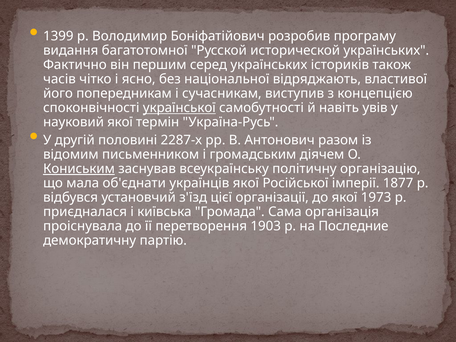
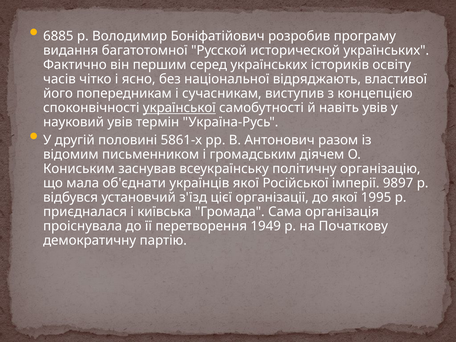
1399: 1399 -> 6885
також: також -> освіту
науковий якої: якої -> увів
2287-х: 2287-х -> 5861-х
Кониським underline: present -> none
1877: 1877 -> 9897
1973: 1973 -> 1995
1903: 1903 -> 1949
Последние: Последние -> Початкову
